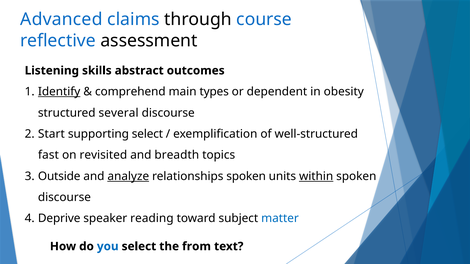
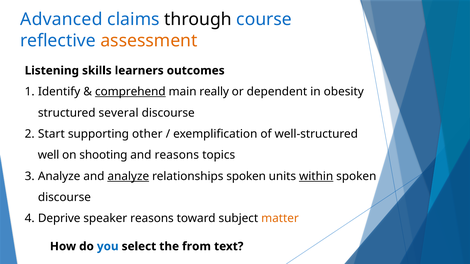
assessment colour: black -> orange
abstract: abstract -> learners
Identify underline: present -> none
comprehend underline: none -> present
types: types -> really
supporting select: select -> other
fast: fast -> well
revisited: revisited -> shooting
and breadth: breadth -> reasons
Outside at (59, 176): Outside -> Analyze
speaker reading: reading -> reasons
matter colour: blue -> orange
